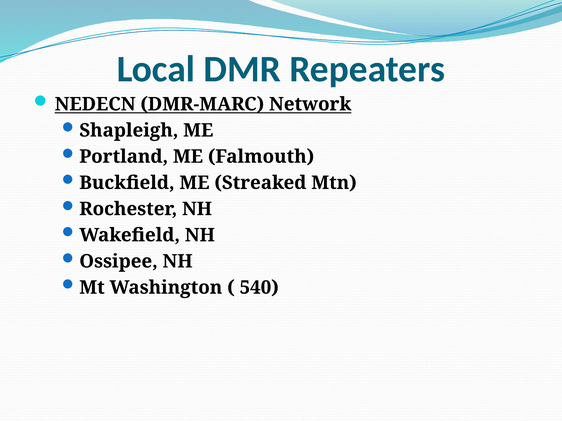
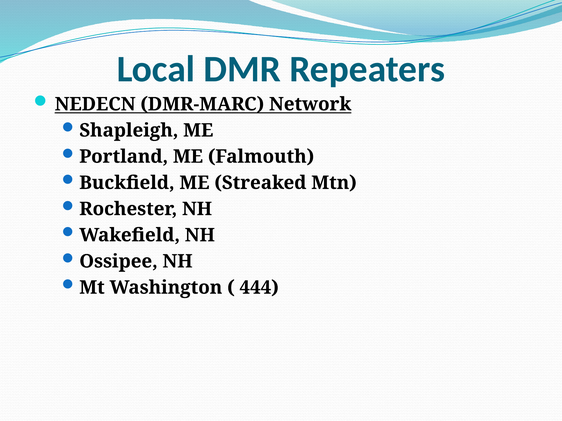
540: 540 -> 444
